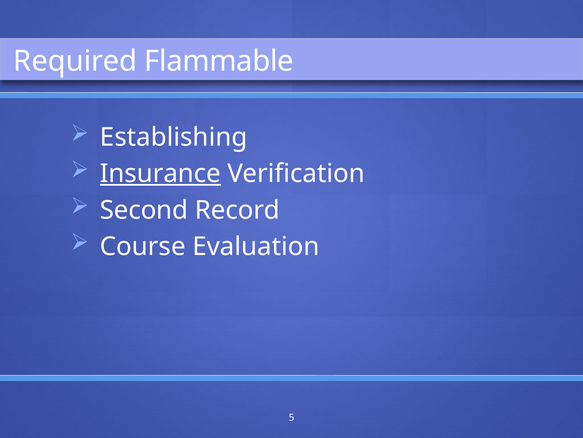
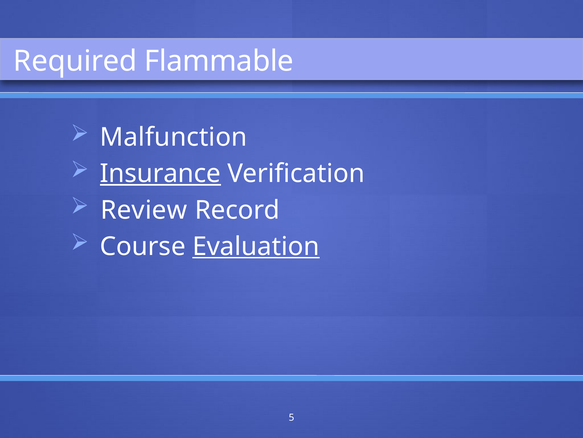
Establishing: Establishing -> Malfunction
Second: Second -> Review
Evaluation underline: none -> present
